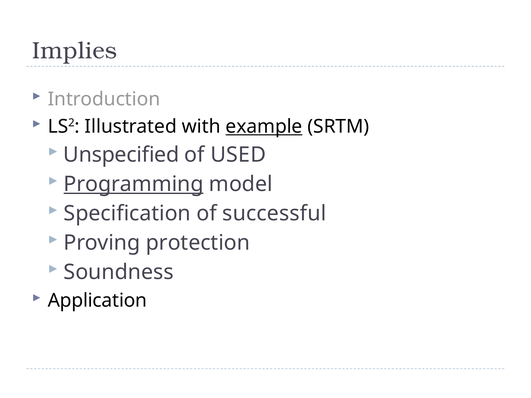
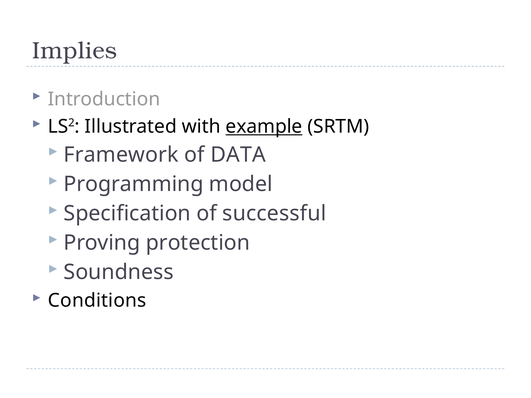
Unspecified: Unspecified -> Framework
USED: USED -> DATA
Programming underline: present -> none
Application: Application -> Conditions
